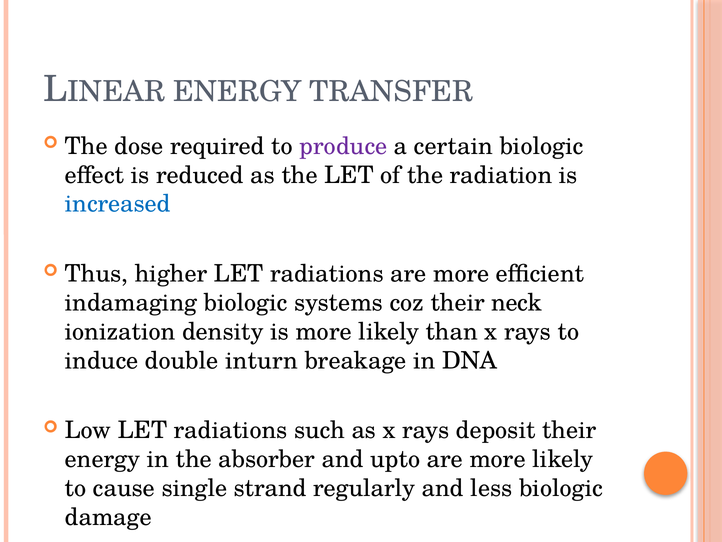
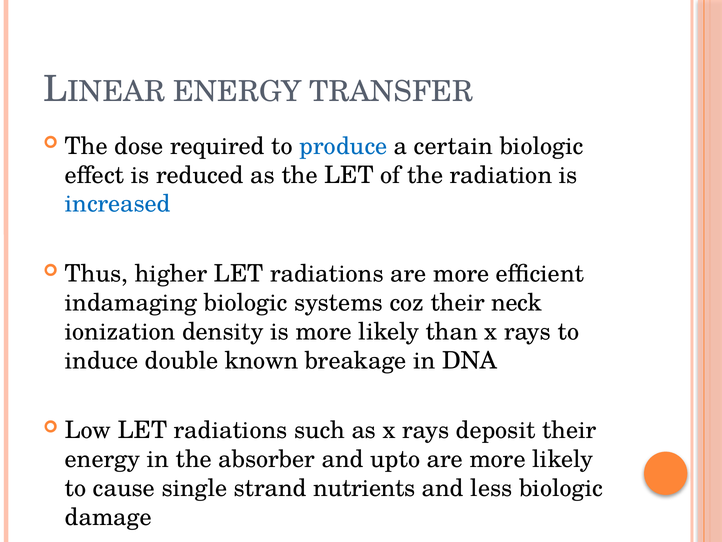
produce colour: purple -> blue
inturn: inturn -> known
regularly: regularly -> nutrients
